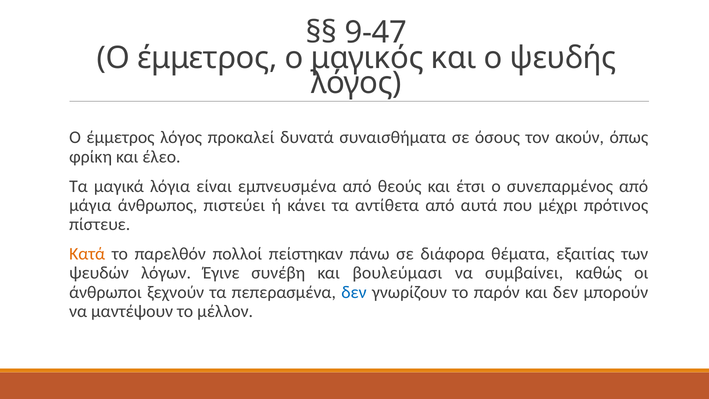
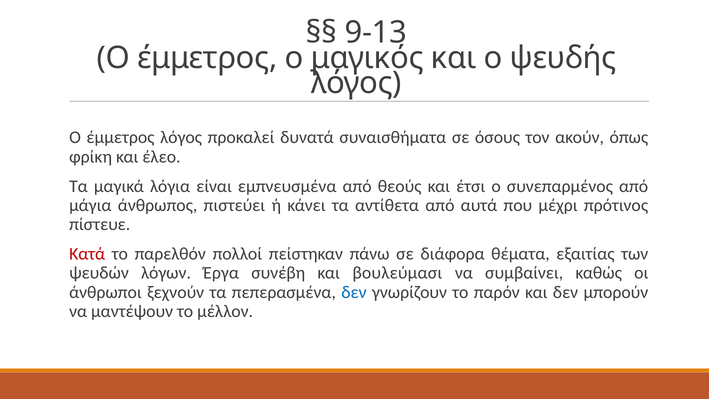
9-47: 9-47 -> 9-13
Κατά colour: orange -> red
Έγινε: Έγινε -> Έργα
